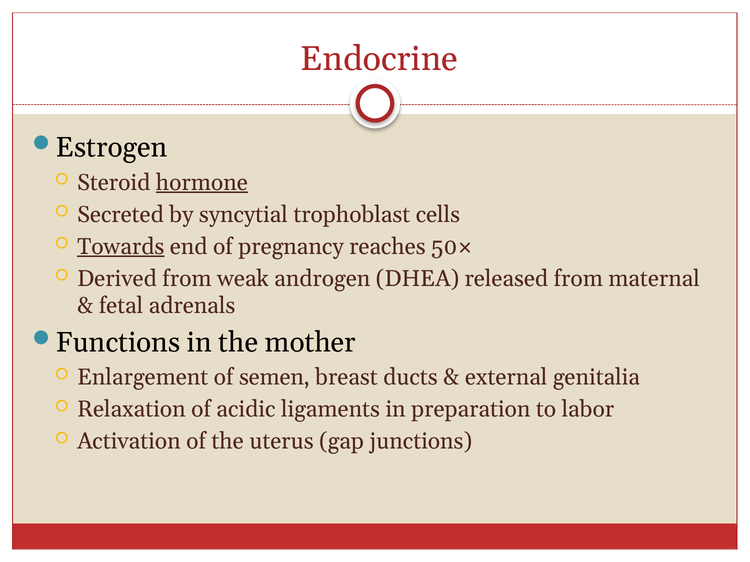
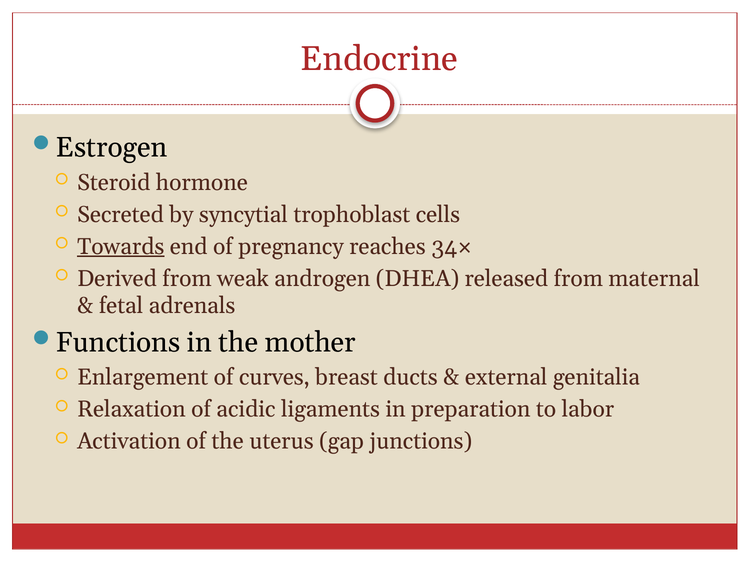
hormone underline: present -> none
50×: 50× -> 34×
semen: semen -> curves
